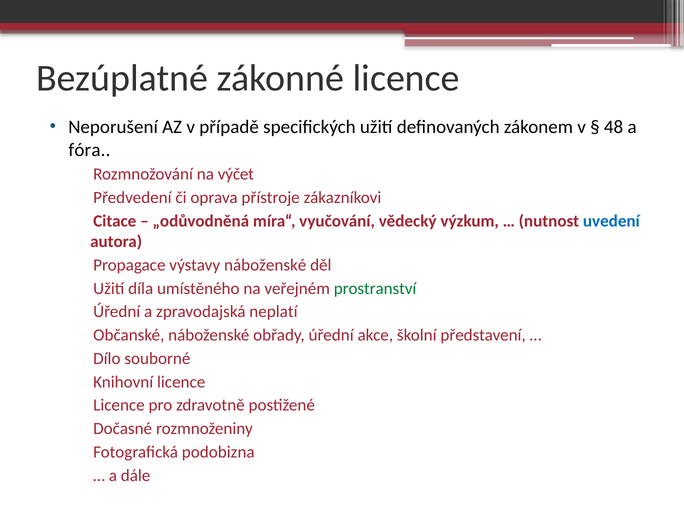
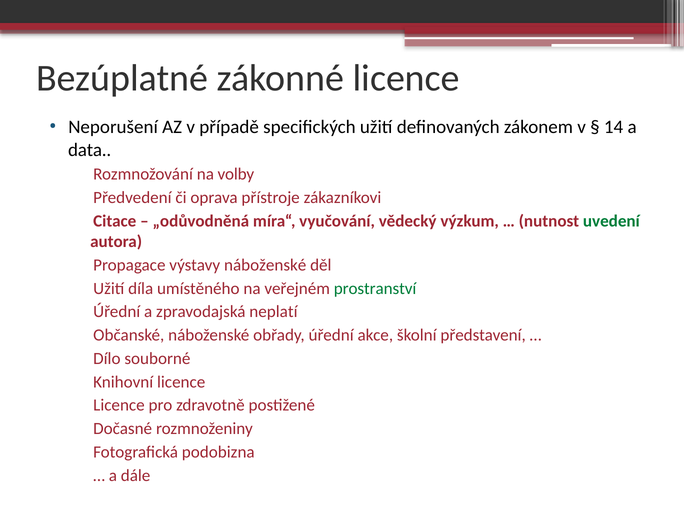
48: 48 -> 14
fóra: fóra -> data
výčet: výčet -> volby
uvedení colour: blue -> green
